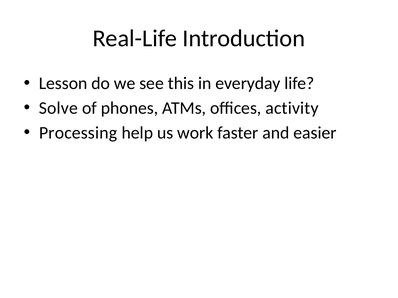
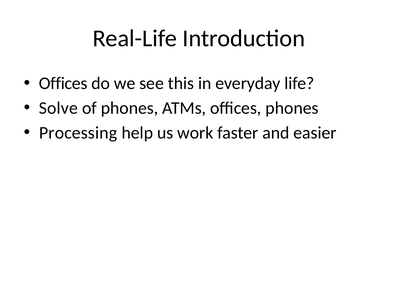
Lesson at (63, 83): Lesson -> Offices
offices activity: activity -> phones
